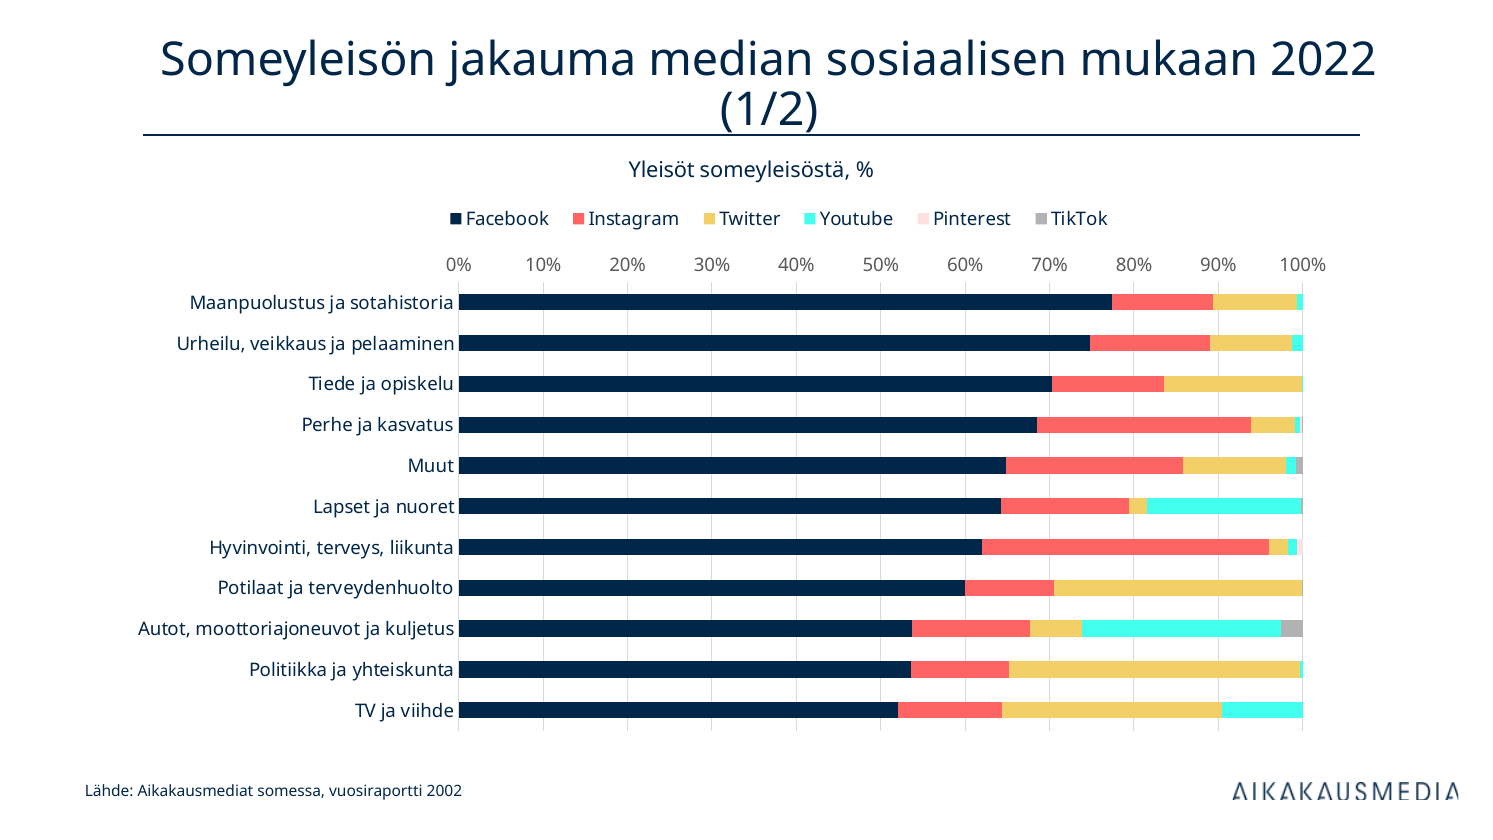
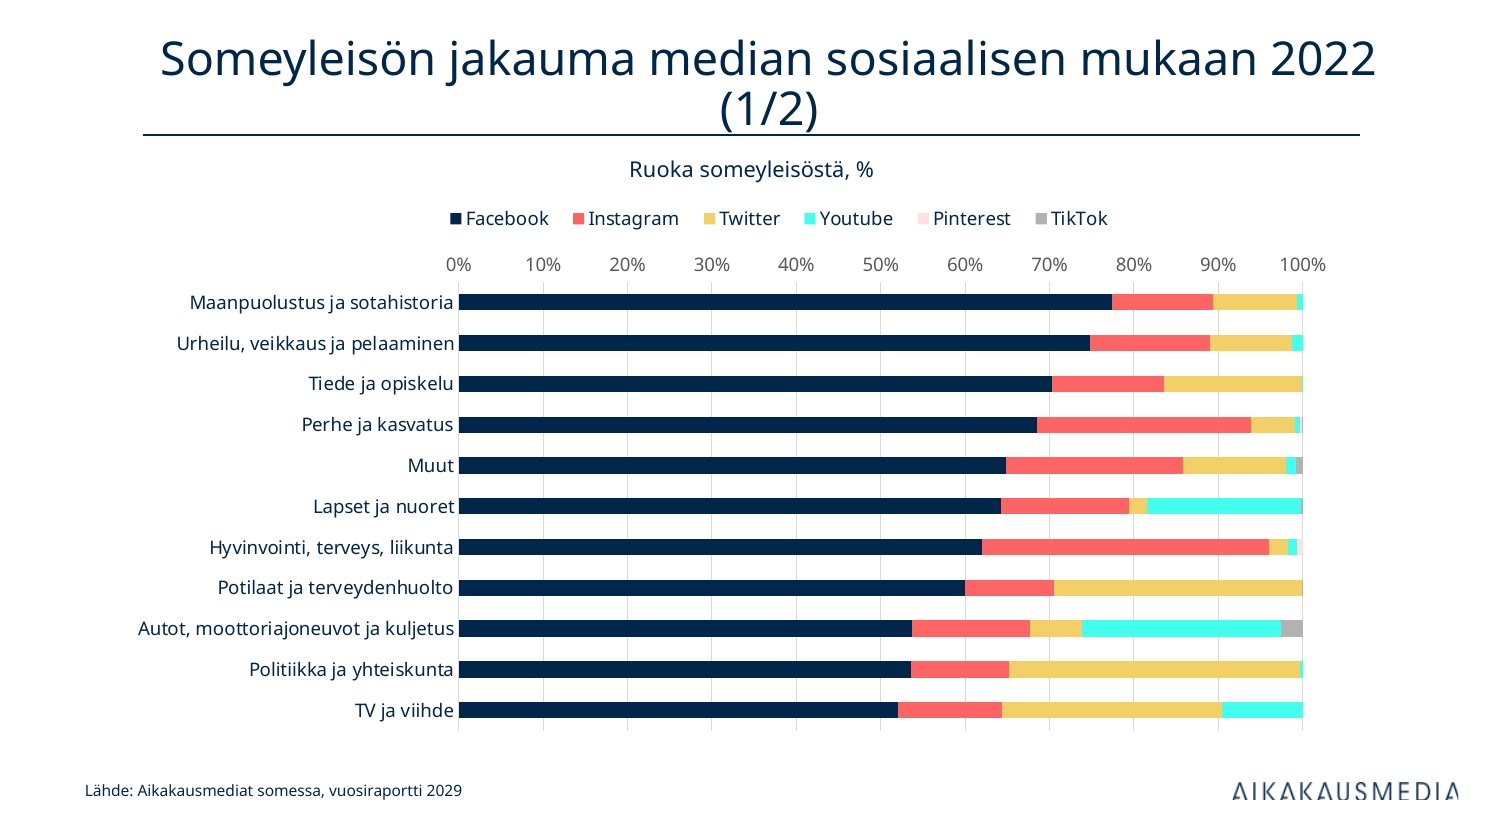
Yleisöt: Yleisöt -> Ruoka
2002: 2002 -> 2029
